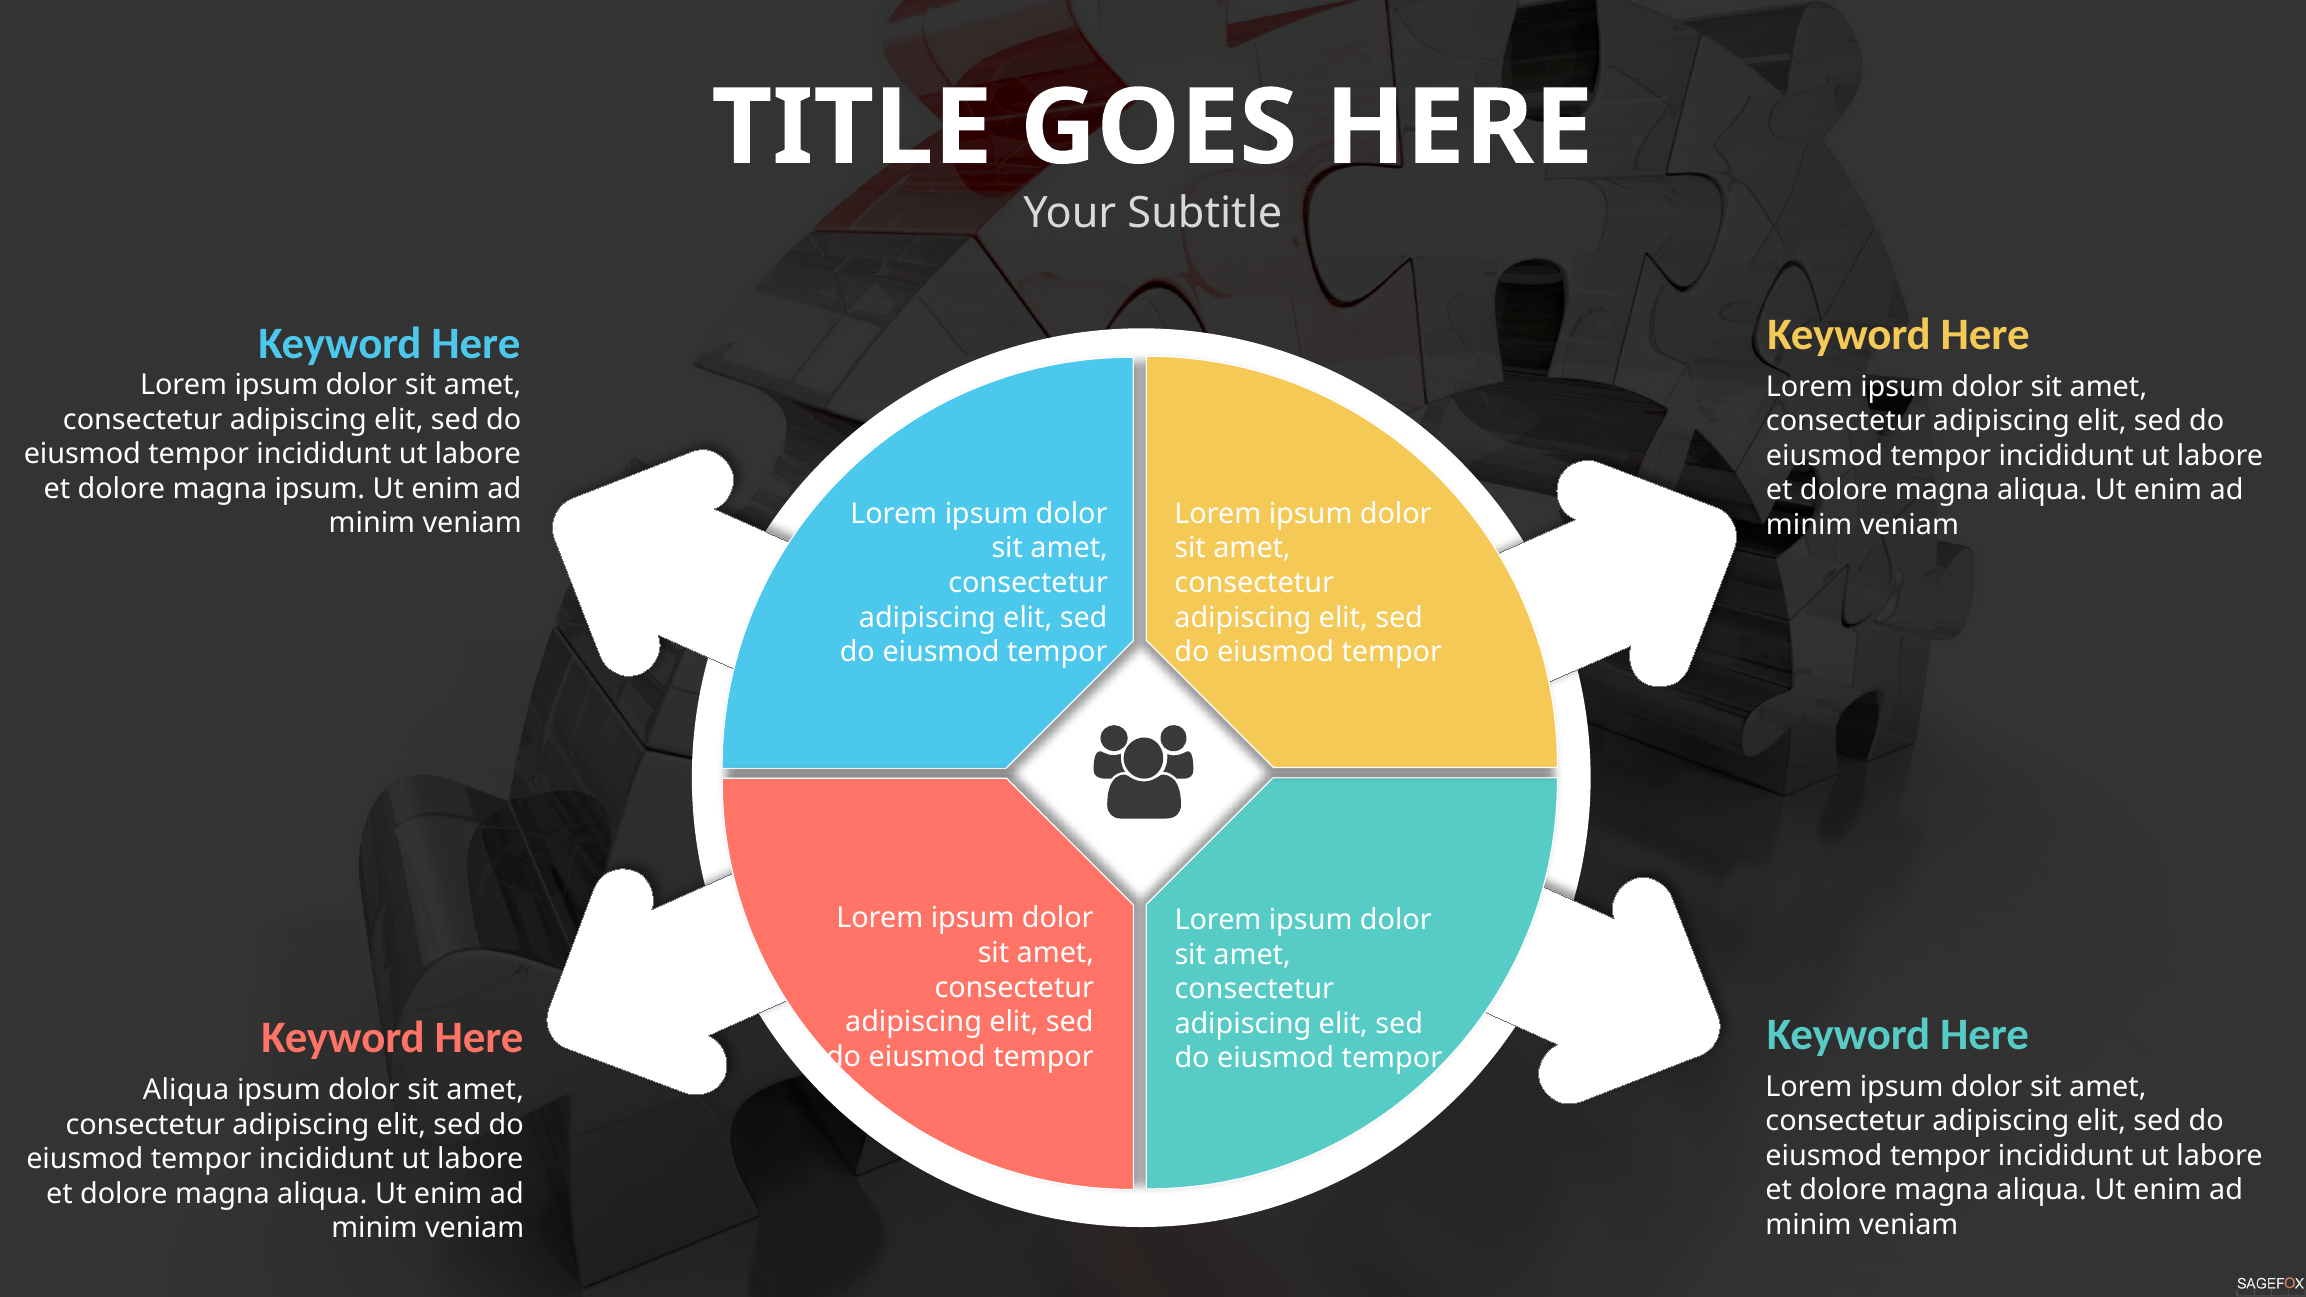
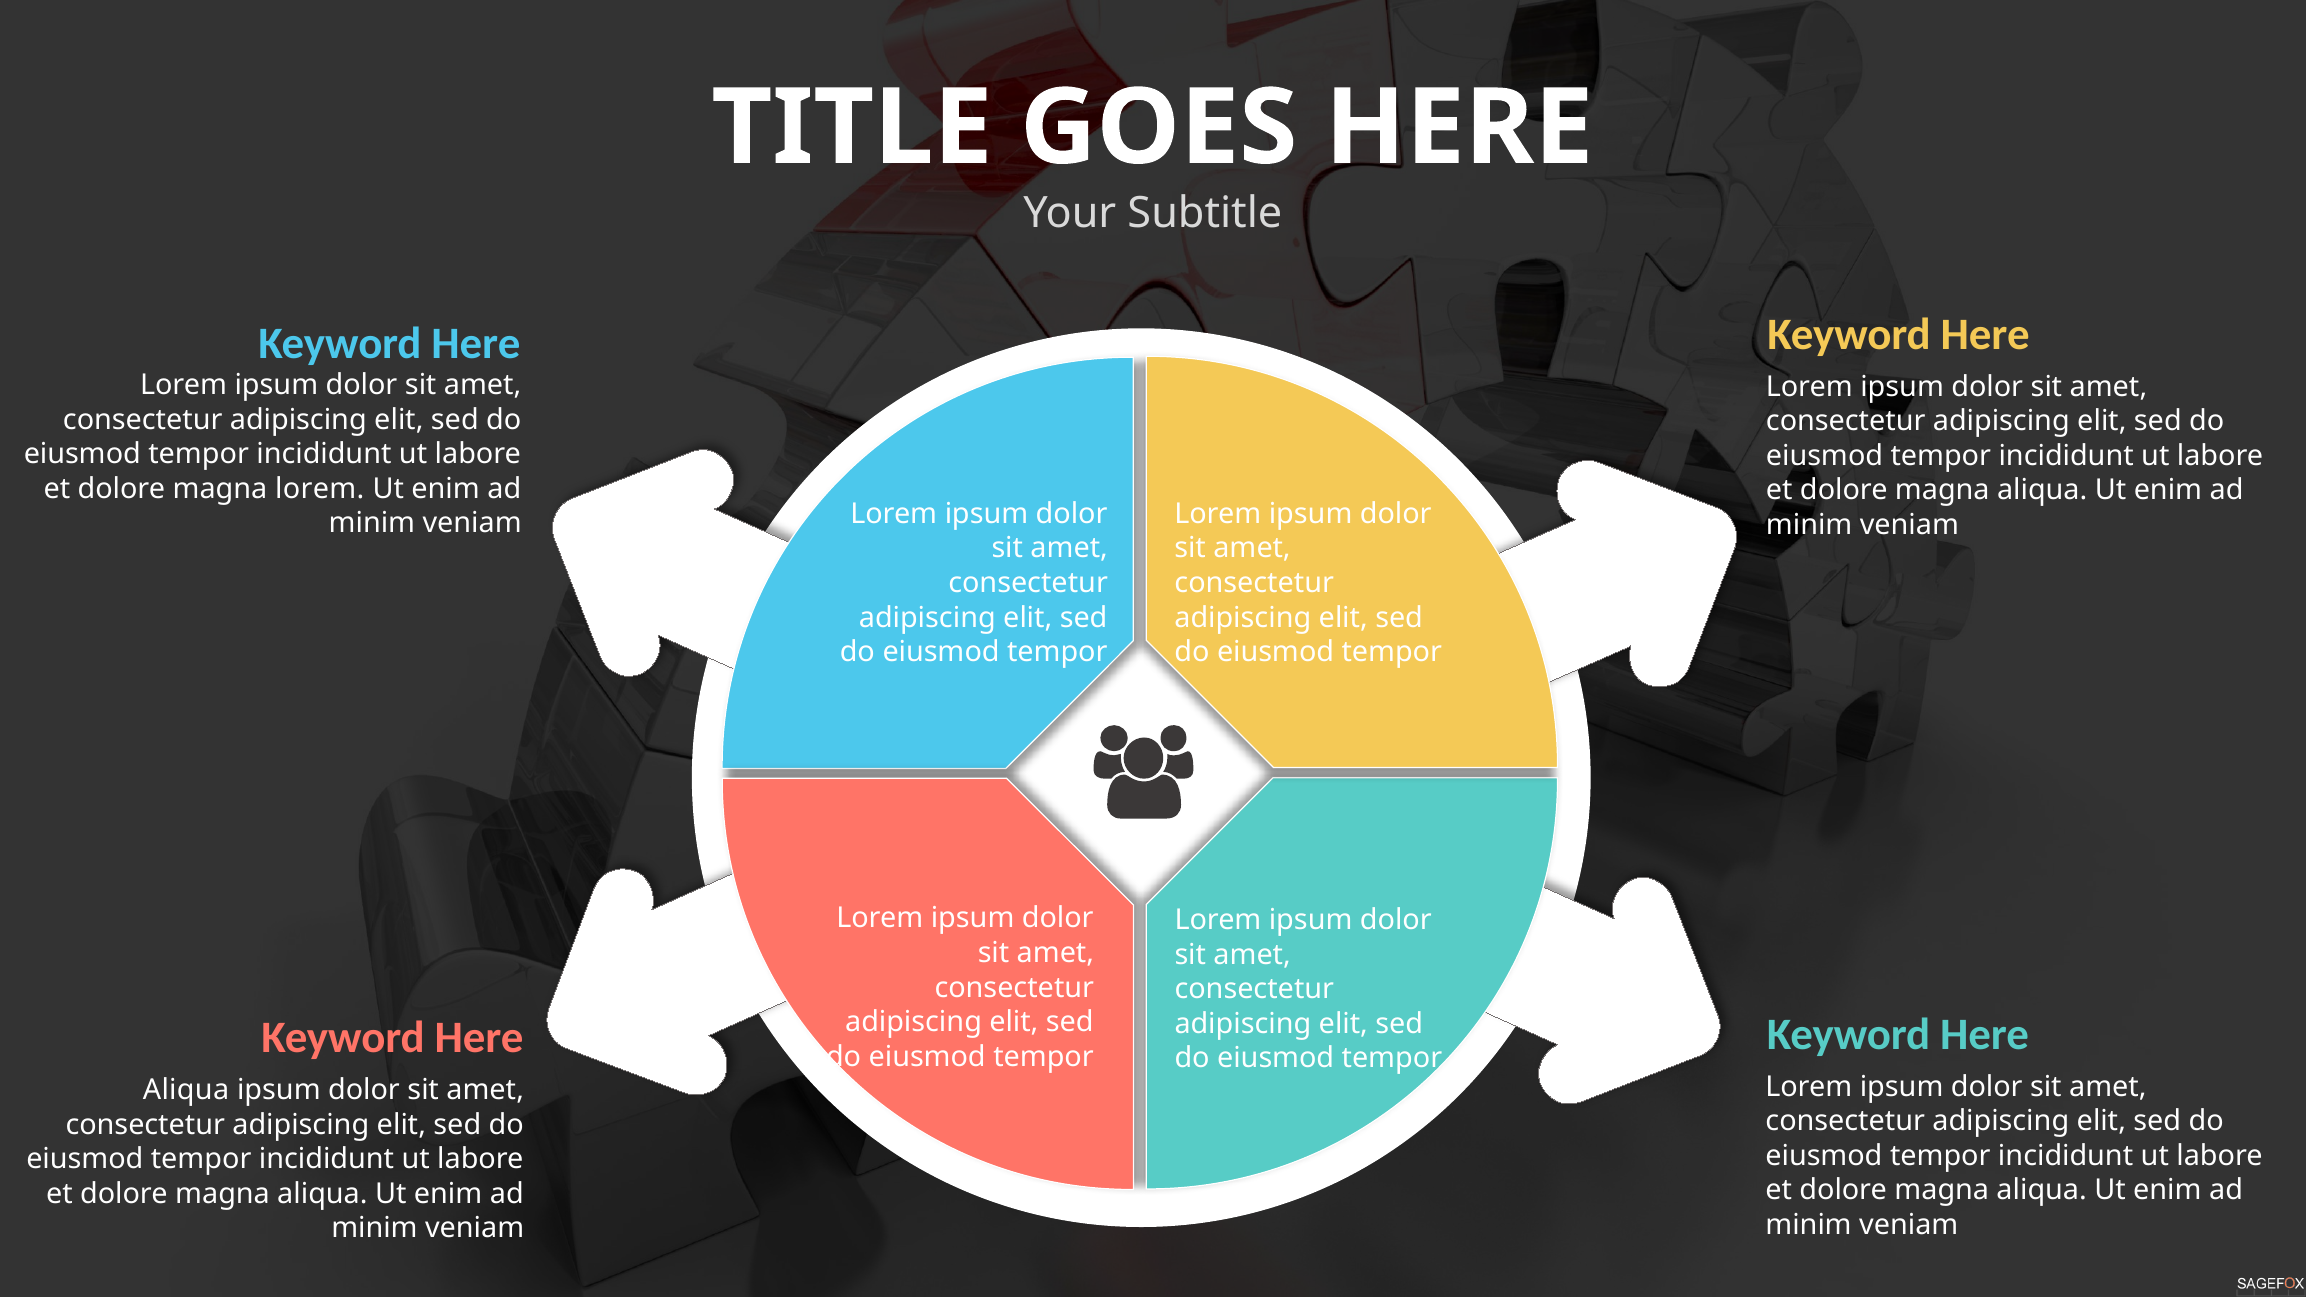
magna ipsum: ipsum -> lorem
